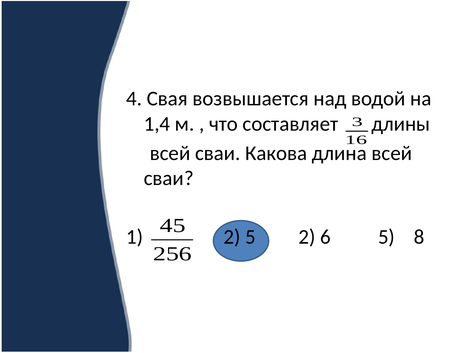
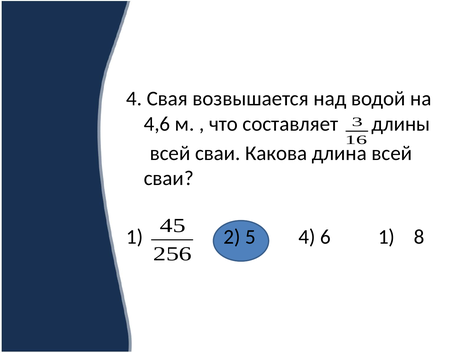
1,4: 1,4 -> 4,6
5 2: 2 -> 4
6 5: 5 -> 1
